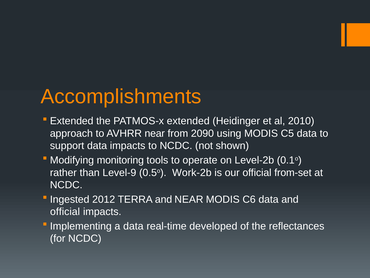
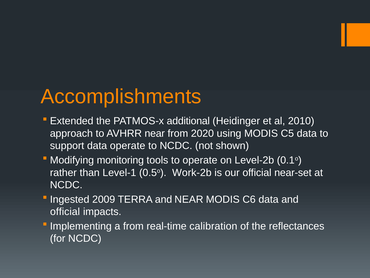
PATMOS-x extended: extended -> additional
2090: 2090 -> 2020
data impacts: impacts -> operate
Level-9: Level-9 -> Level-1
from-set: from-set -> near-set
2012: 2012 -> 2009
a data: data -> from
developed: developed -> calibration
